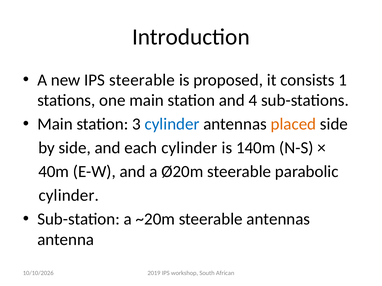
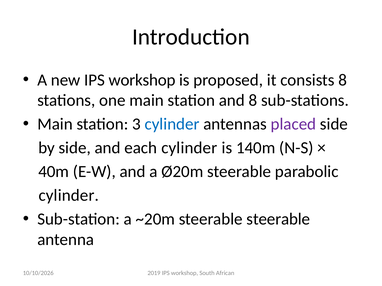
new IPS steerable: steerable -> workshop
consists 1: 1 -> 8
and 4: 4 -> 8
placed colour: orange -> purple
steerable antennas: antennas -> steerable
